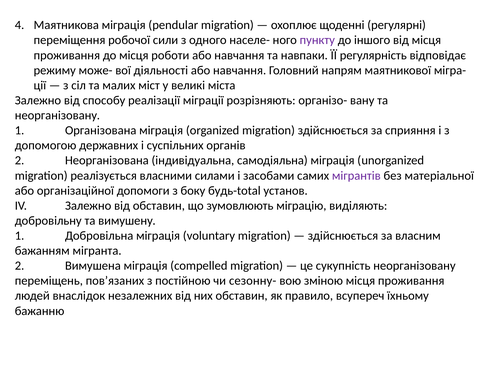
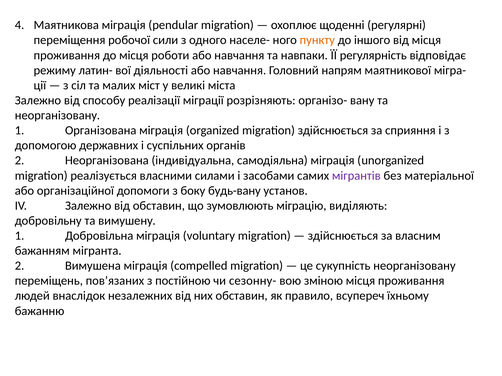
пункту colour: purple -> orange
може-: може- -> латин-
будь-total: будь-total -> будь-вану
